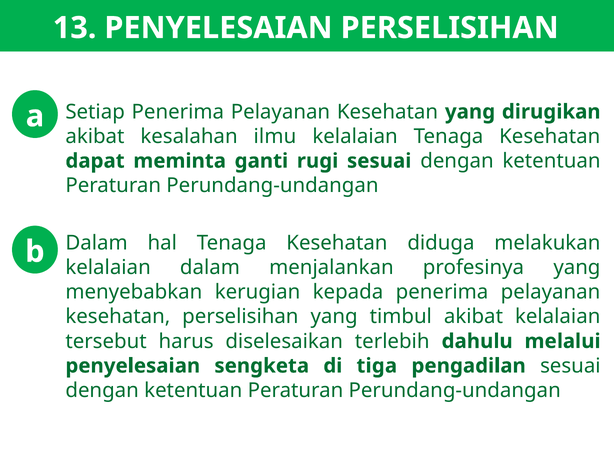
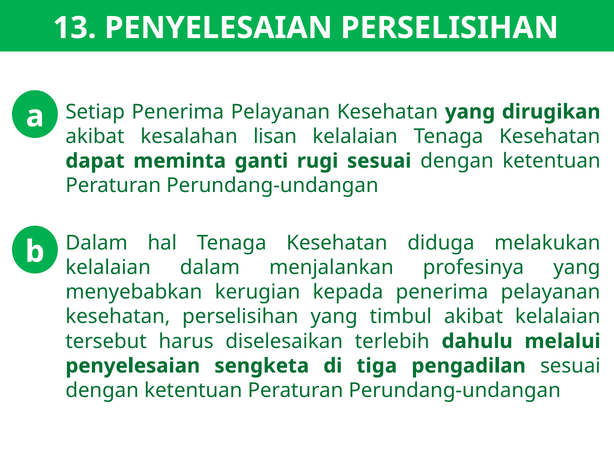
ilmu: ilmu -> lisan
